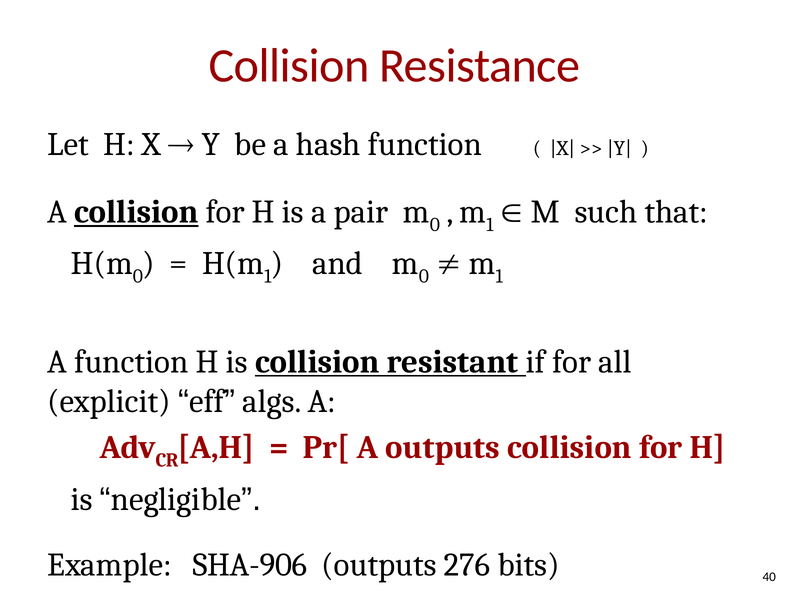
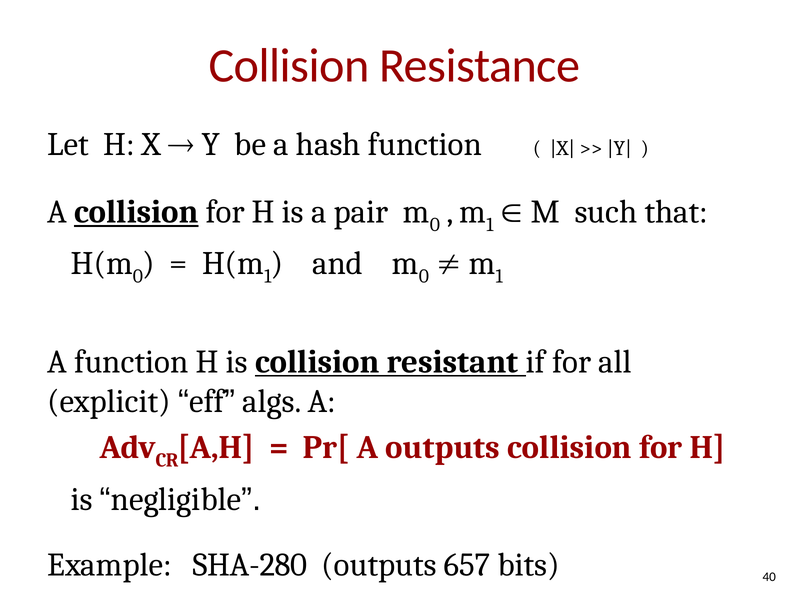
SHA-906: SHA-906 -> SHA-280
276: 276 -> 657
